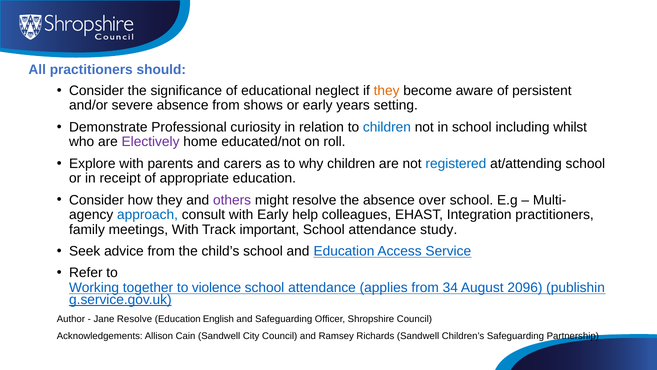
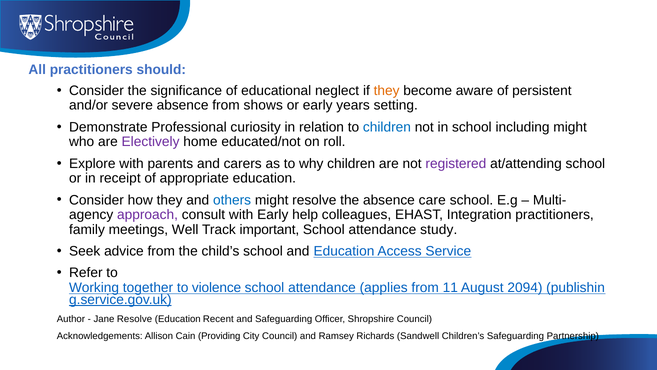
including whilst: whilst -> might
registered colour: blue -> purple
others colour: purple -> blue
over: over -> care
approach colour: blue -> purple
meetings With: With -> Well
34: 34 -> 11
2096: 2096 -> 2094
English: English -> Recent
Cain Sandwell: Sandwell -> Providing
